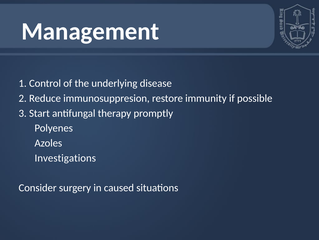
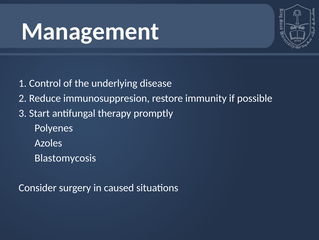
Investigations: Investigations -> Blastomycosis
